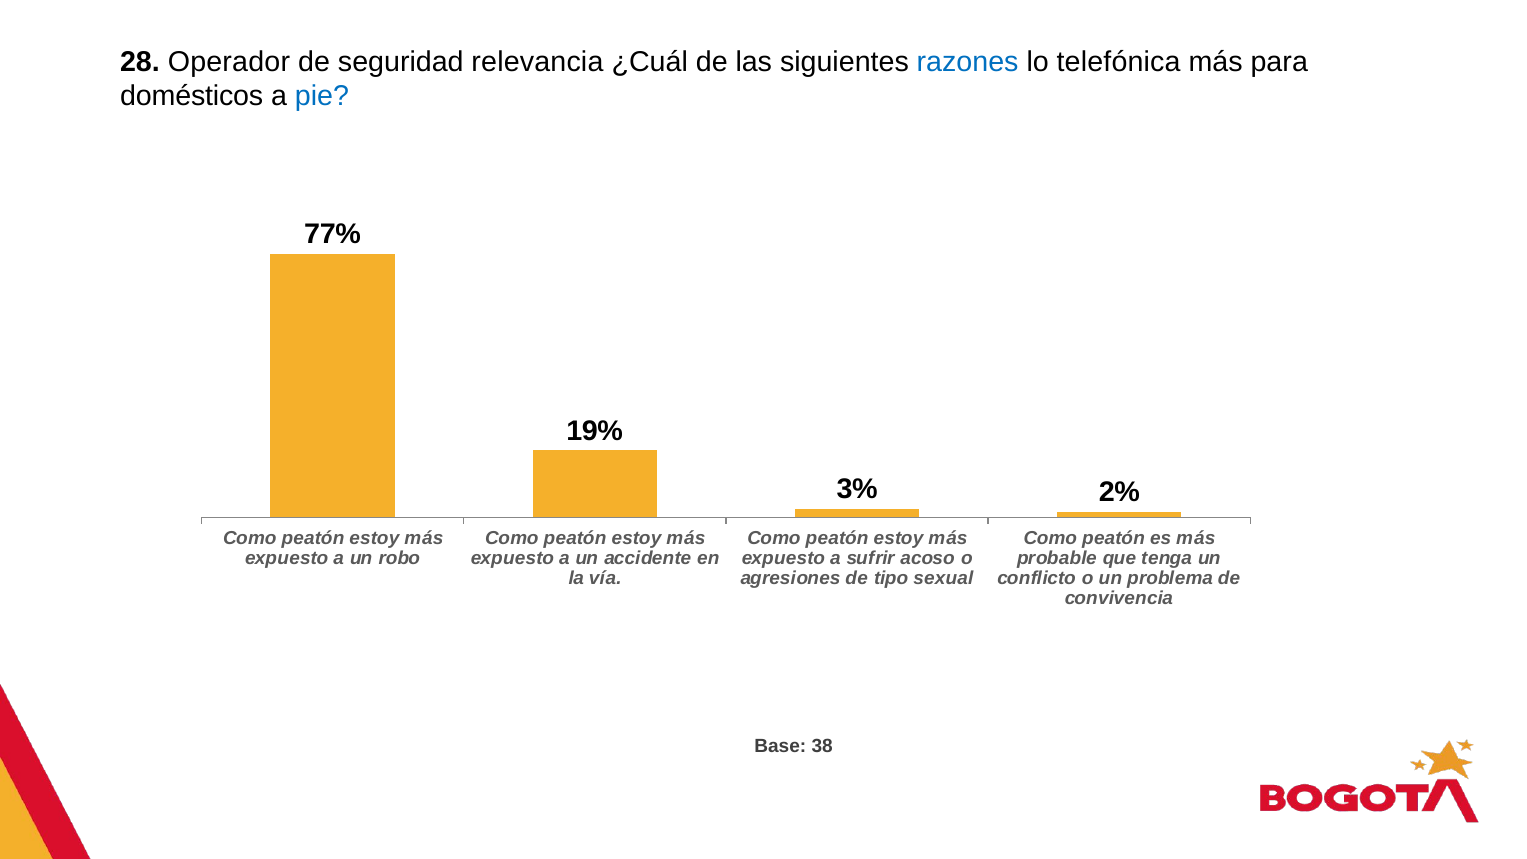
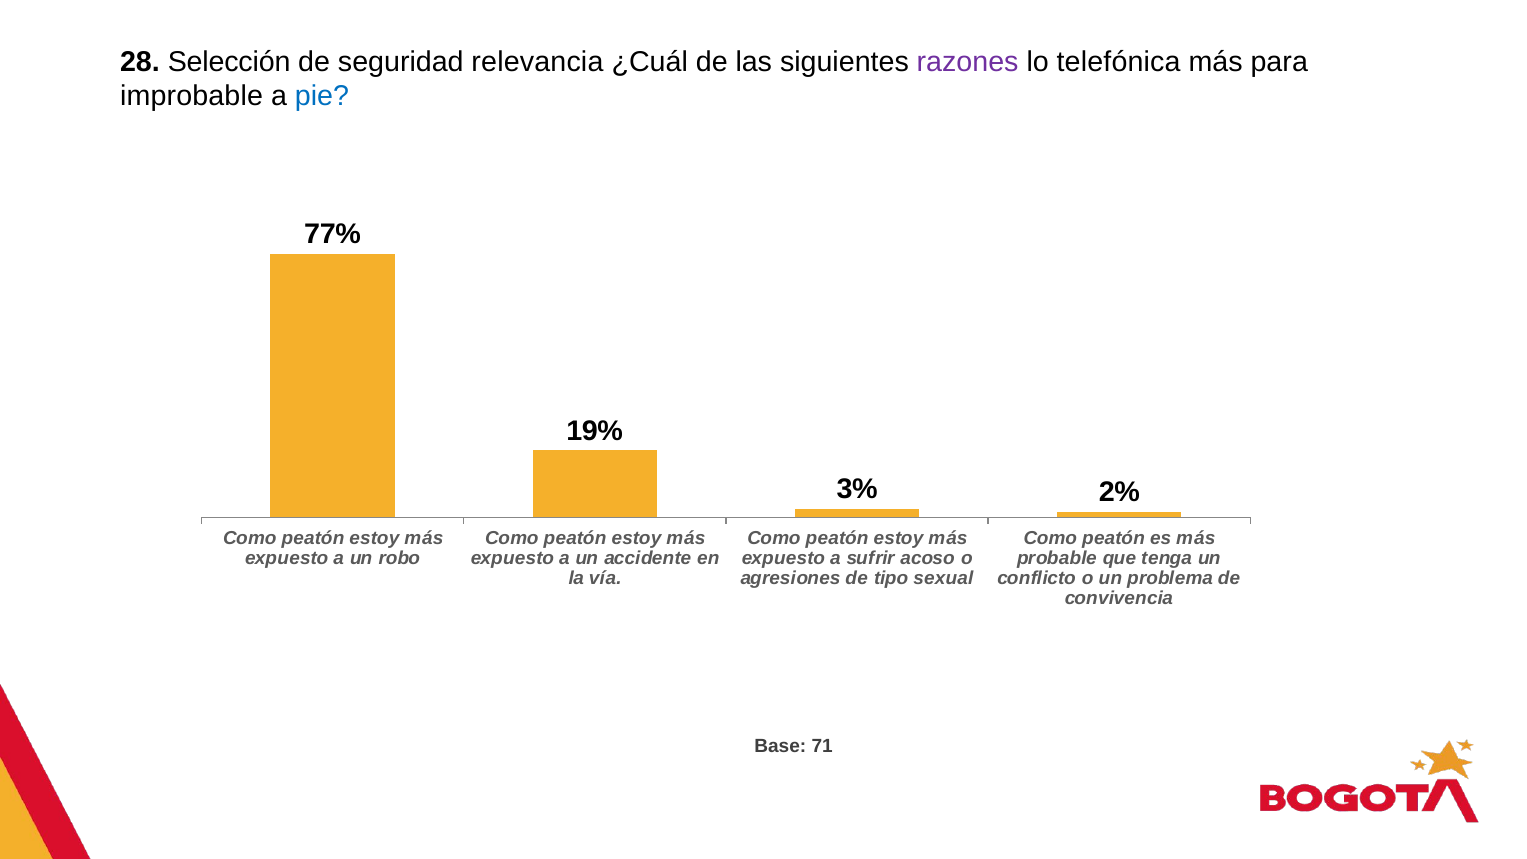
Operador: Operador -> Selección
razones colour: blue -> purple
domésticos: domésticos -> improbable
38: 38 -> 71
